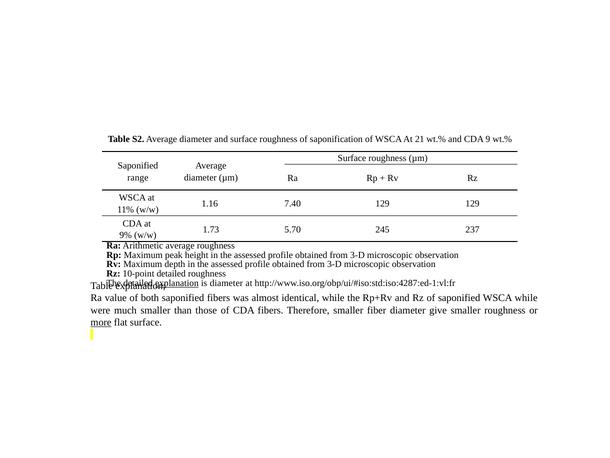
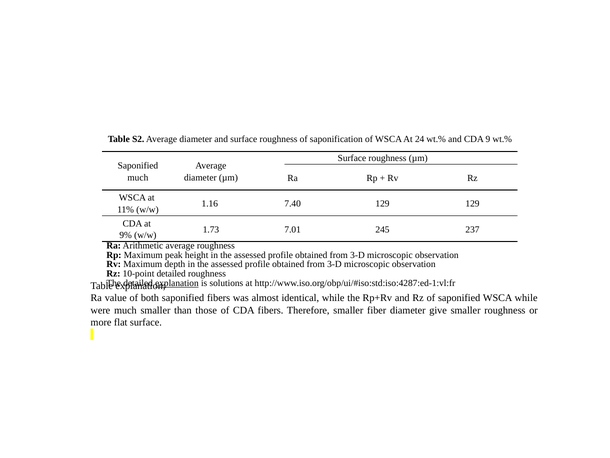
21: 21 -> 24
range at (138, 177): range -> much
5.70: 5.70 -> 7.01
is diameter: diameter -> solutions
more underline: present -> none
